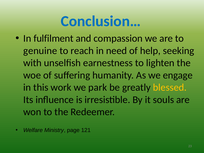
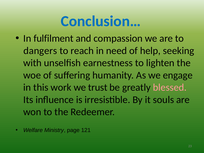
genuine: genuine -> dangers
park: park -> trust
blessed colour: yellow -> pink
